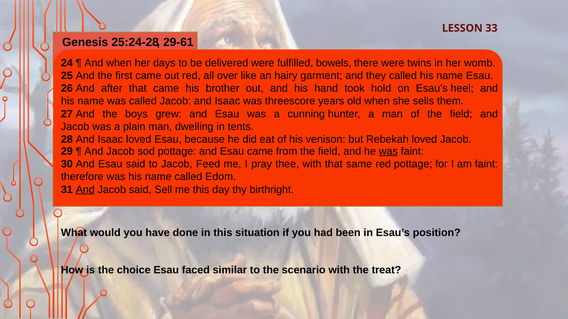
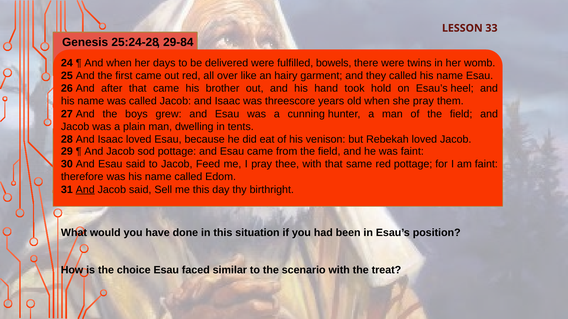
29-61: 29-61 -> 29-84
she sells: sells -> pray
was at (388, 151) underline: present -> none
